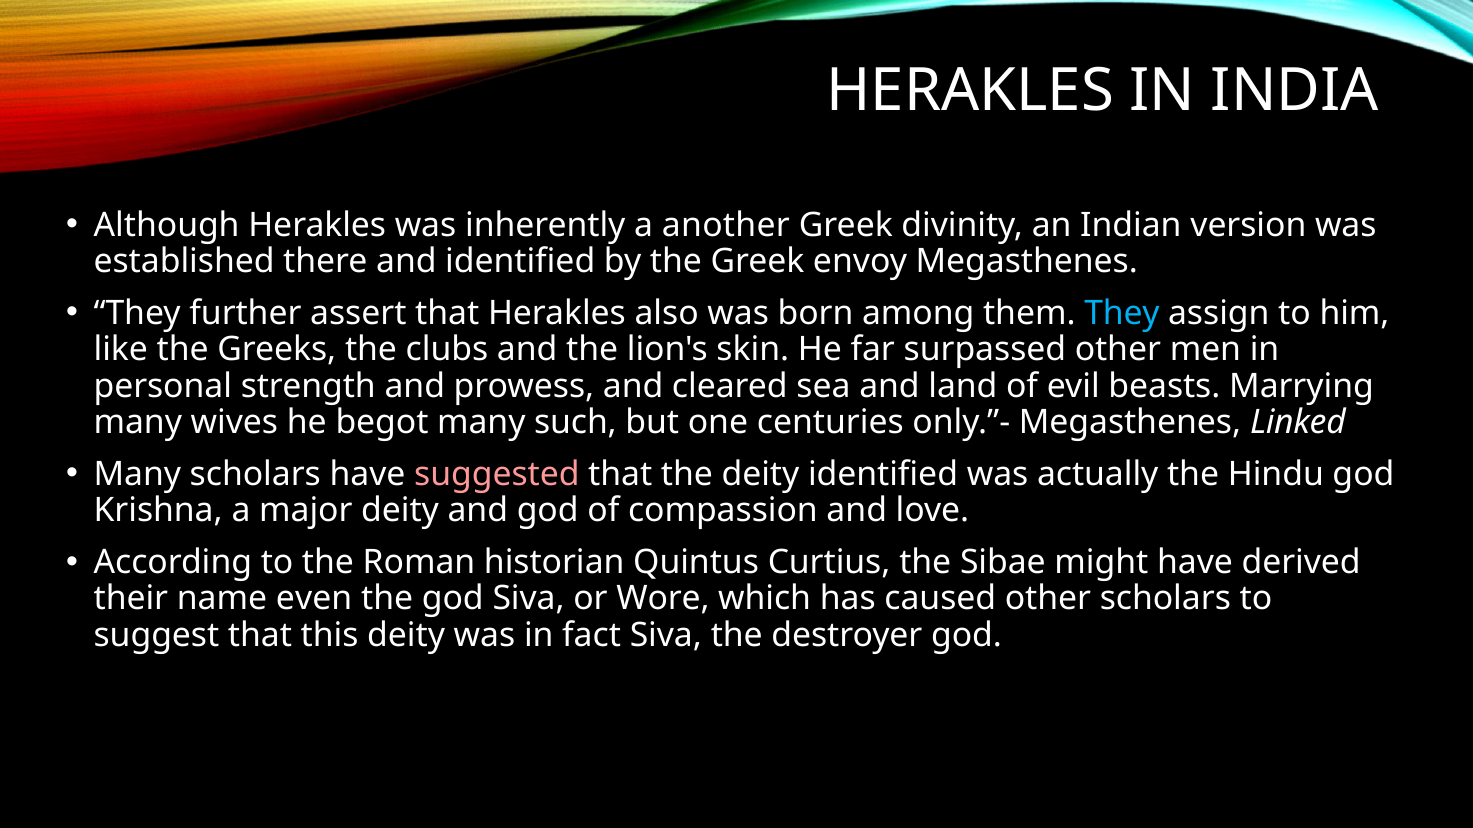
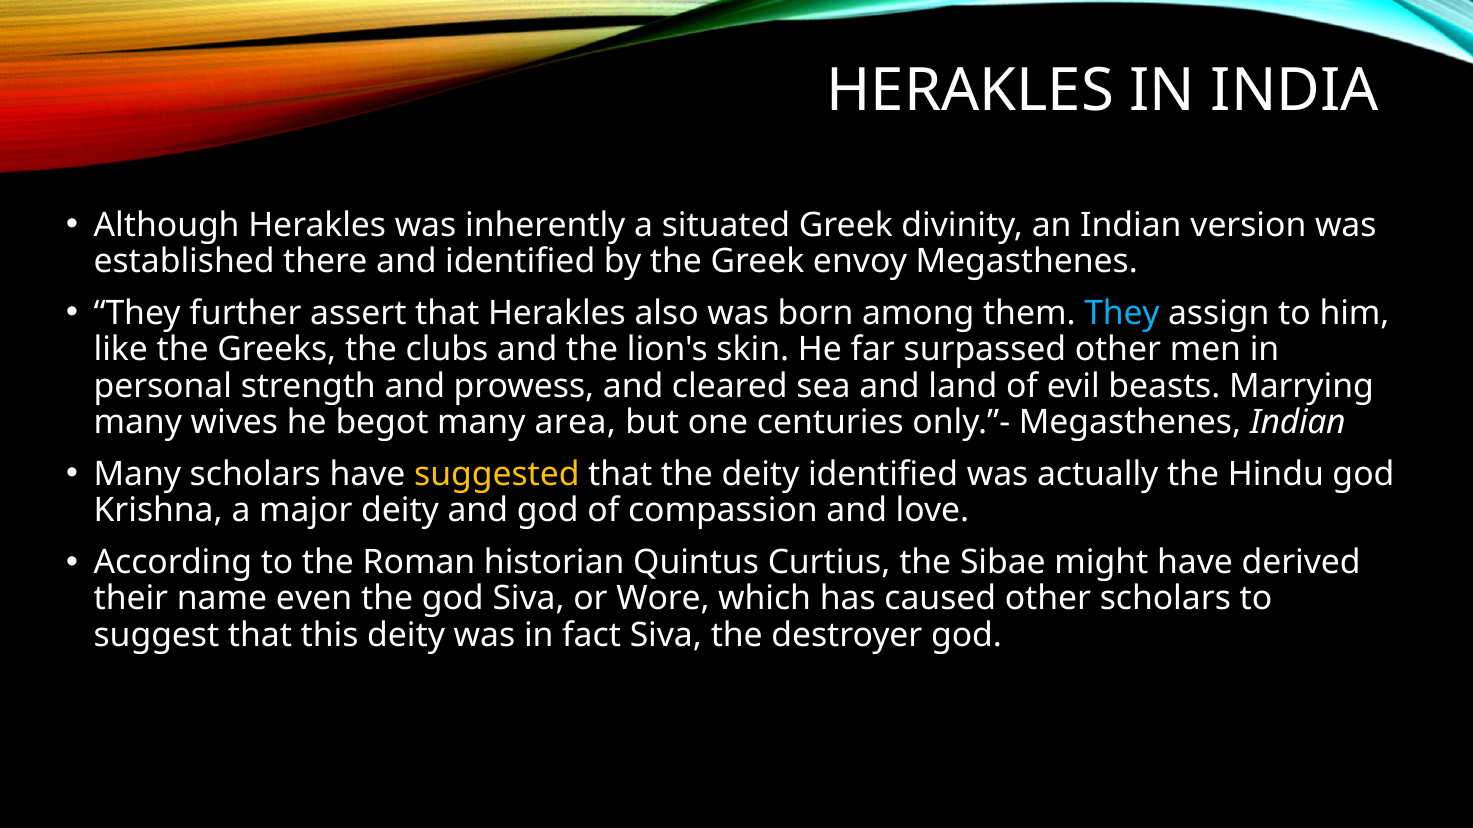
another: another -> situated
such: such -> area
Megasthenes Linked: Linked -> Indian
suggested colour: pink -> yellow
